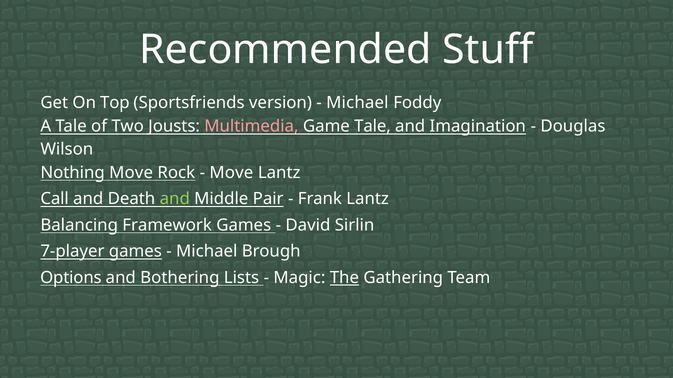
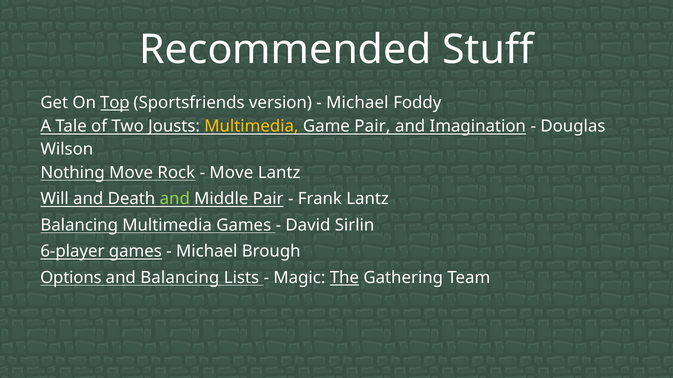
Top underline: none -> present
Multimedia at (251, 127) colour: pink -> yellow
Game Tale: Tale -> Pair
Call: Call -> Will
Balancing Framework: Framework -> Multimedia
7-player: 7-player -> 6-player
and Bothering: Bothering -> Balancing
